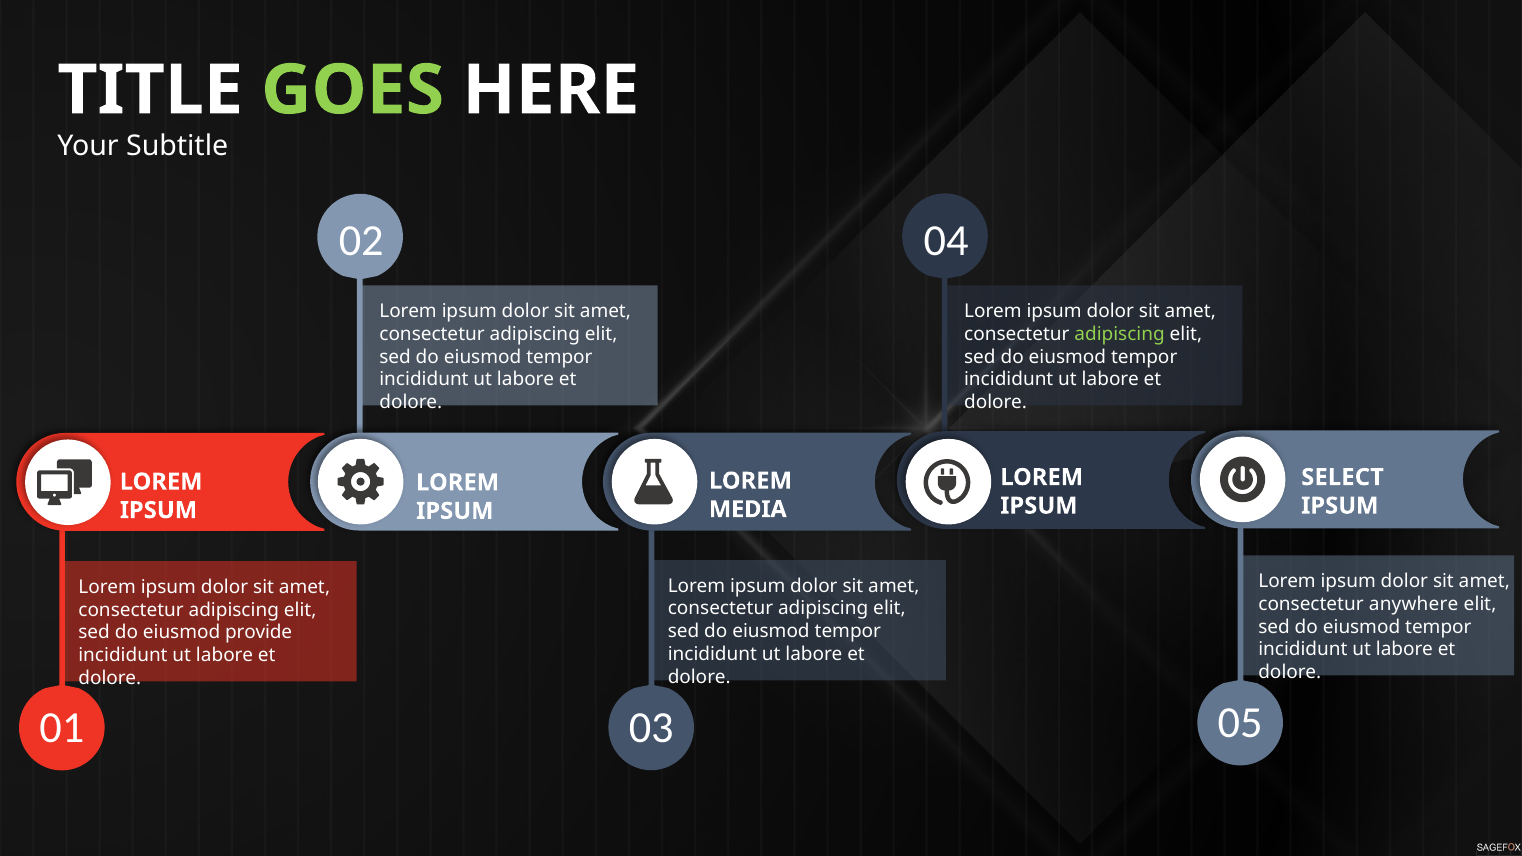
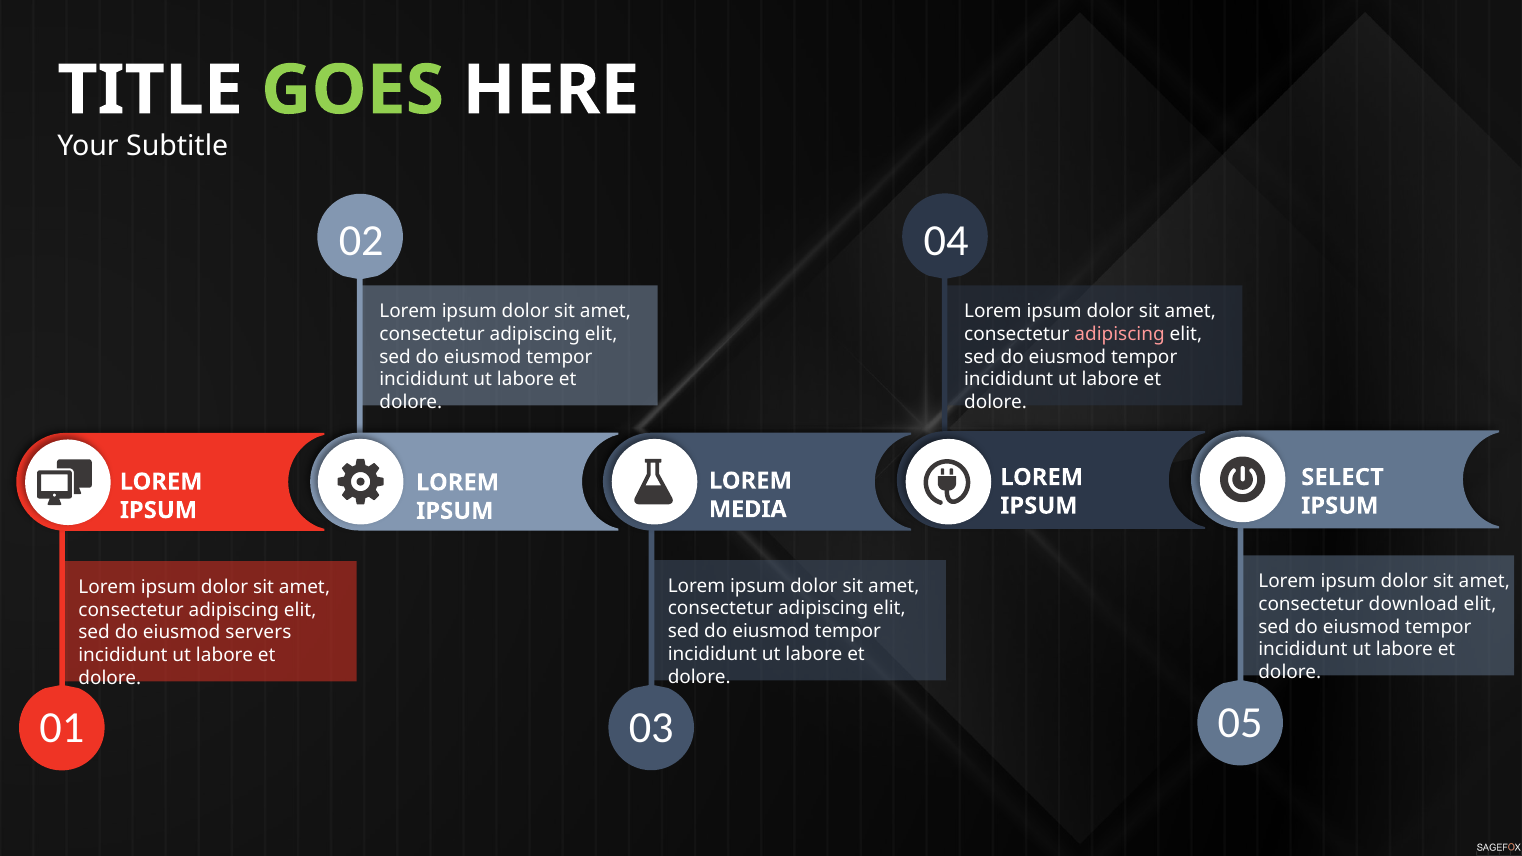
adipiscing at (1120, 334) colour: light green -> pink
anywhere: anywhere -> download
provide: provide -> servers
